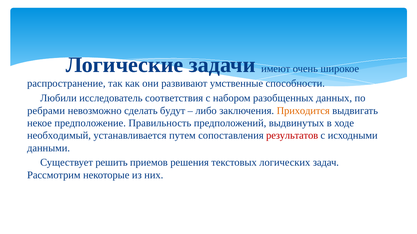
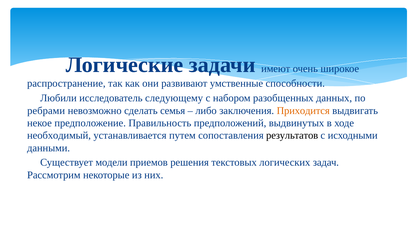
соответствия: соответствия -> следующему
будут: будут -> семья
результатов colour: red -> black
решить: решить -> модели
